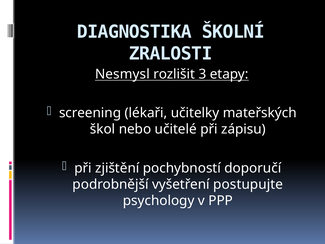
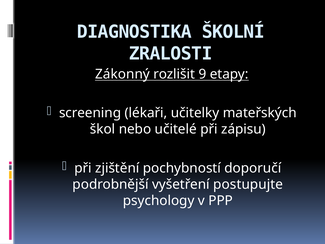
Nesmysl: Nesmysl -> Zákonný
3: 3 -> 9
